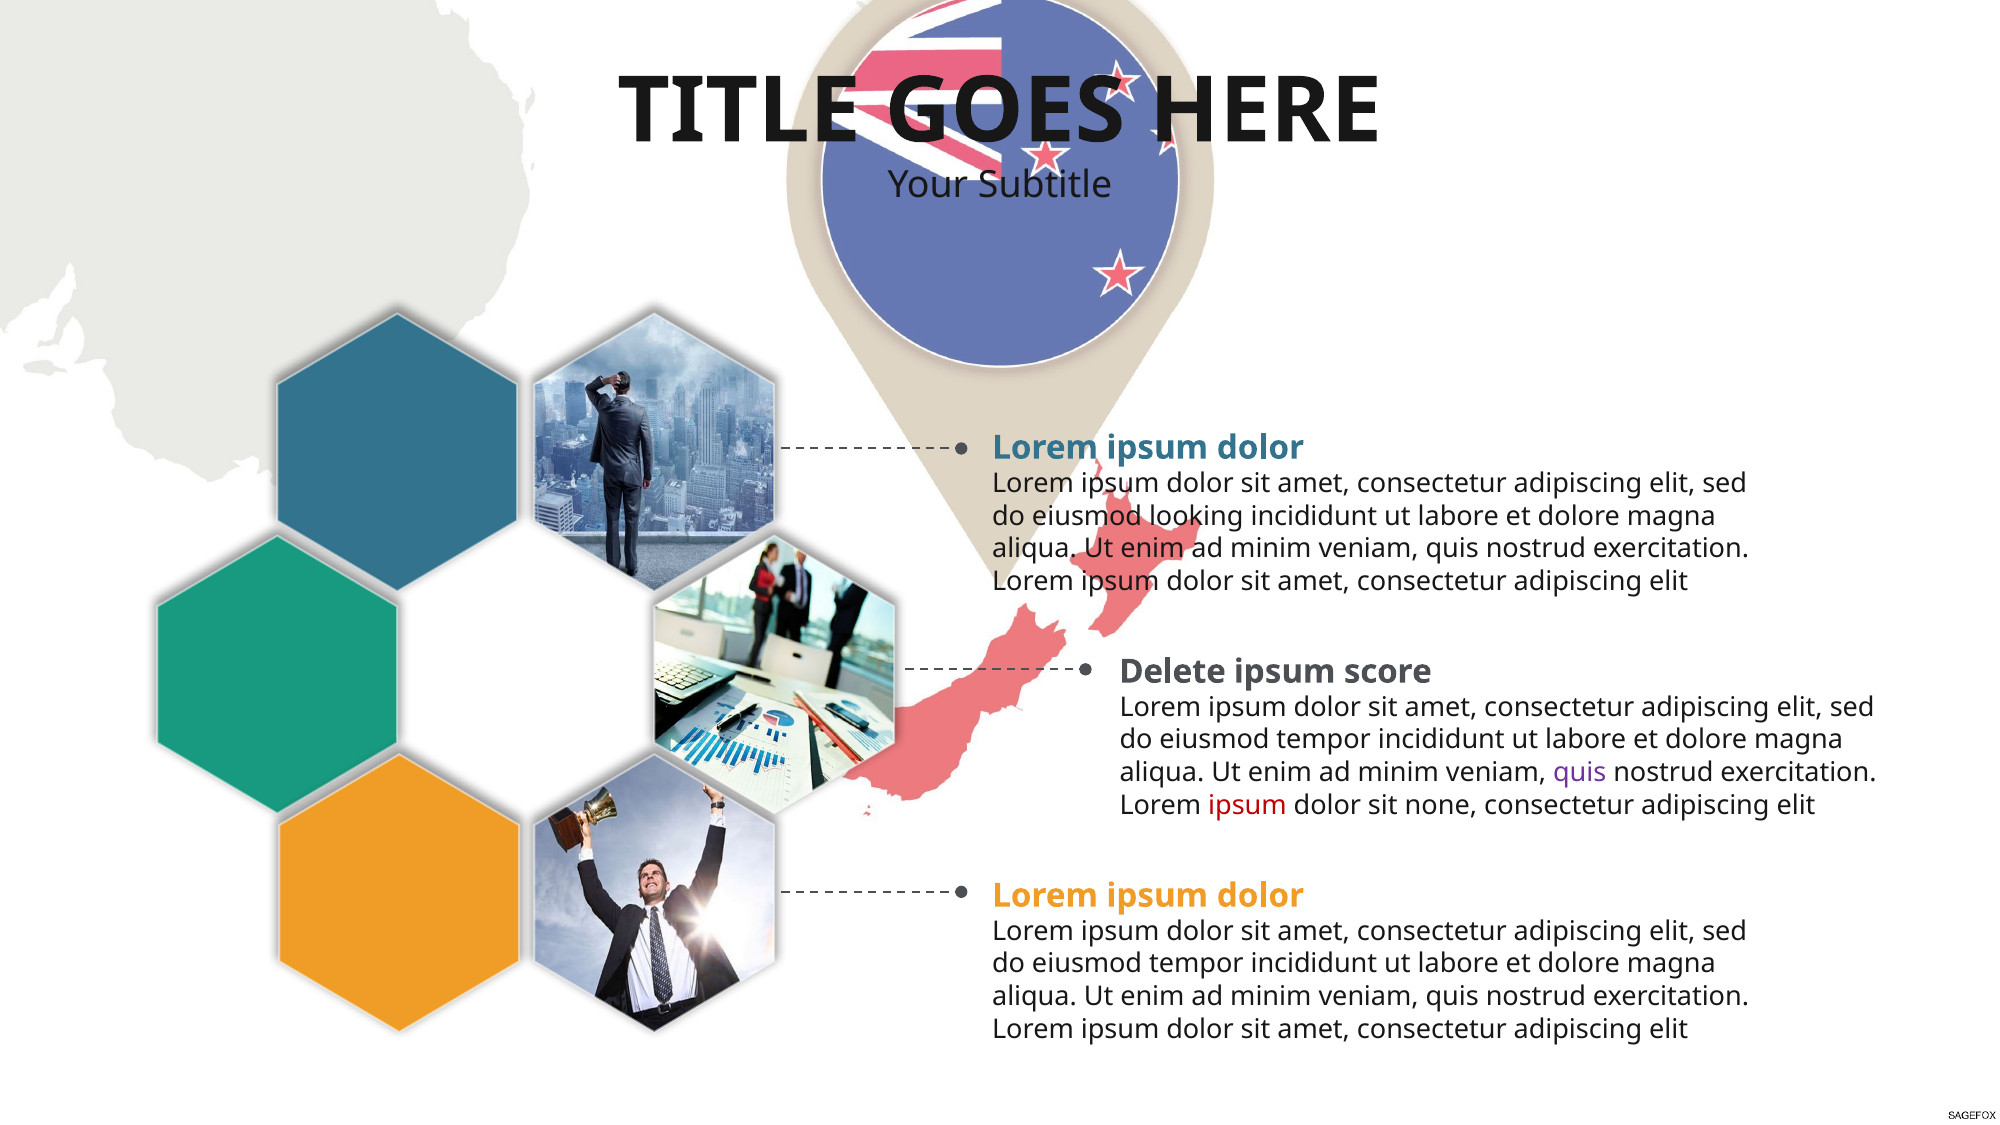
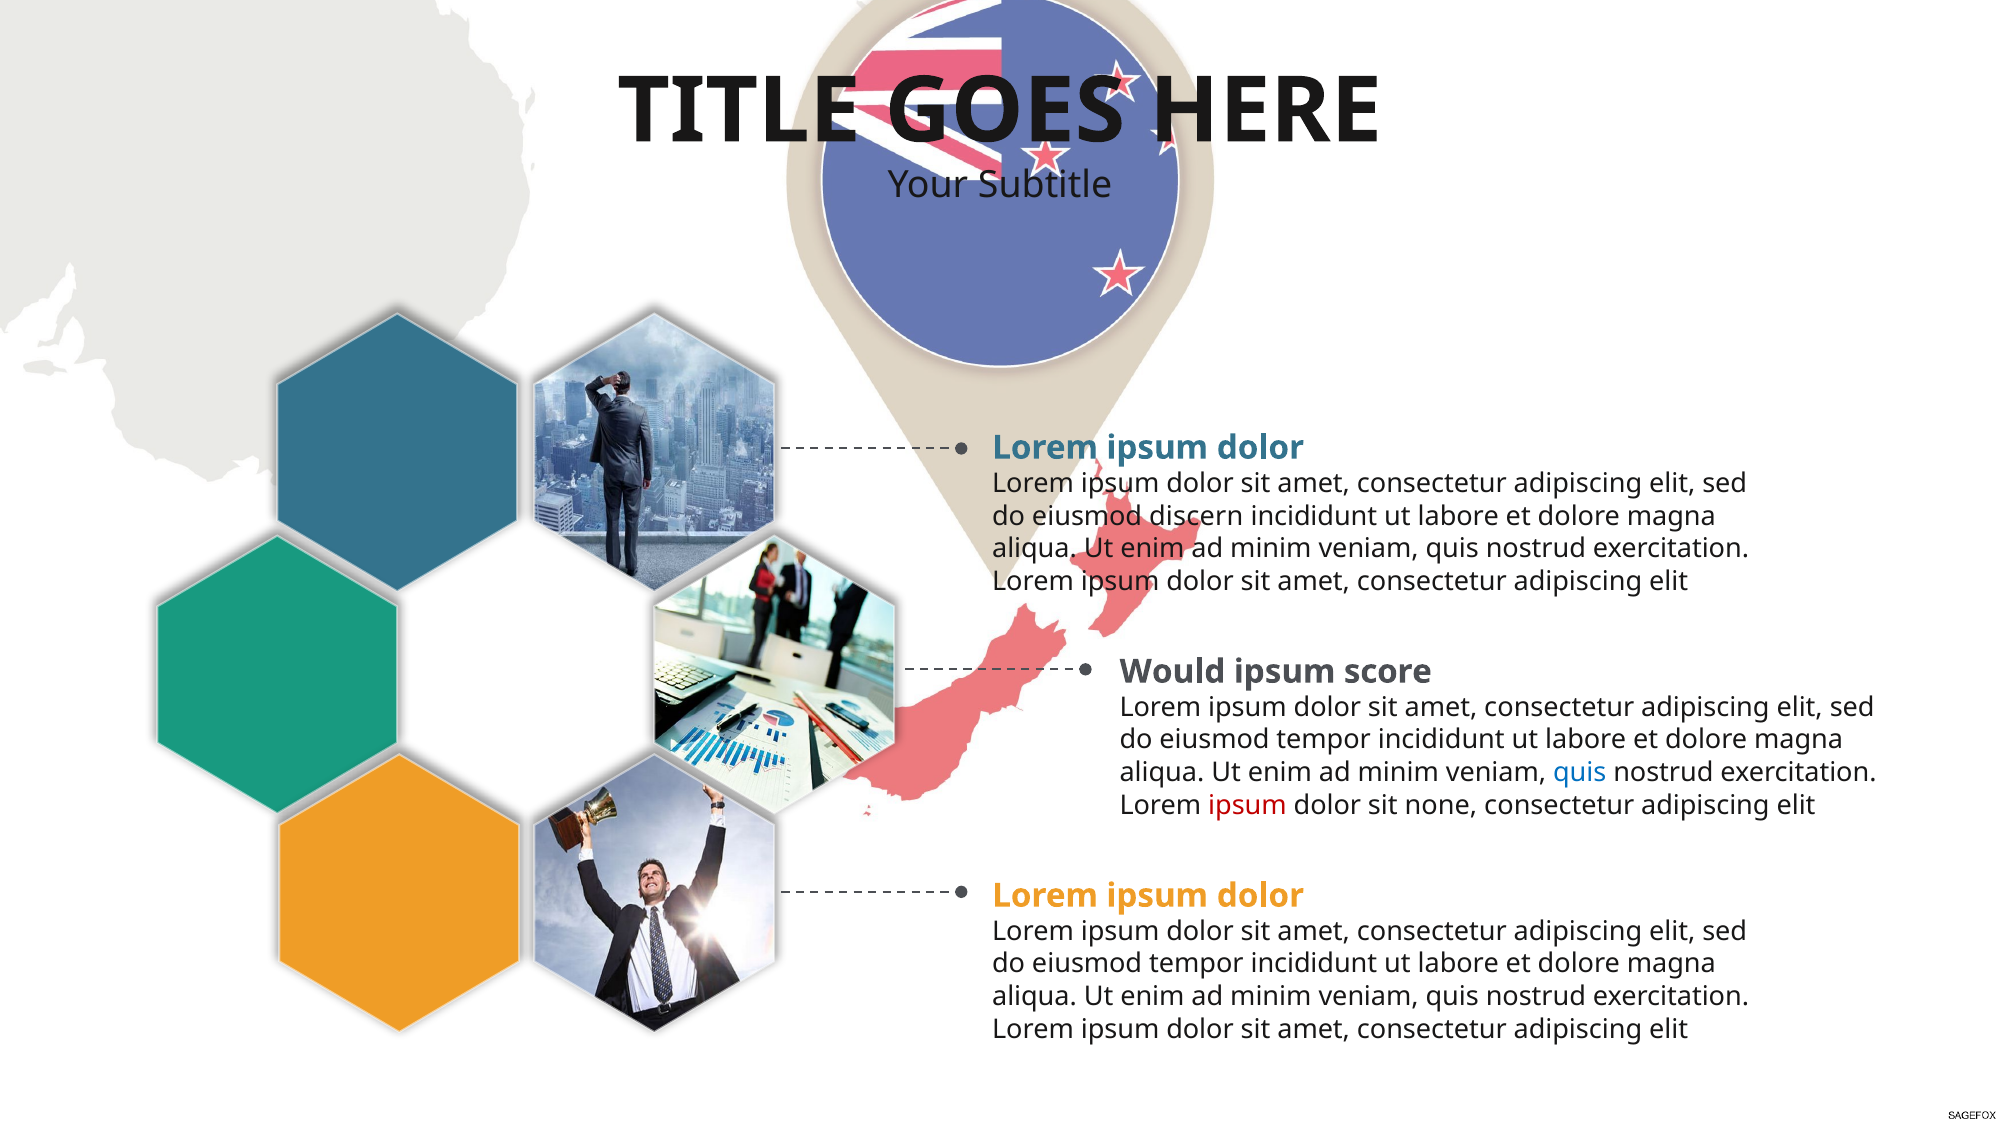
looking: looking -> discern
Delete: Delete -> Would
quis at (1580, 773) colour: purple -> blue
